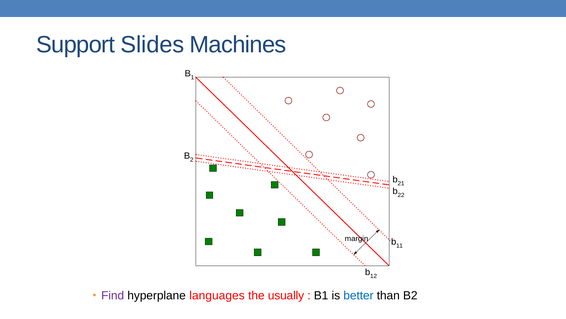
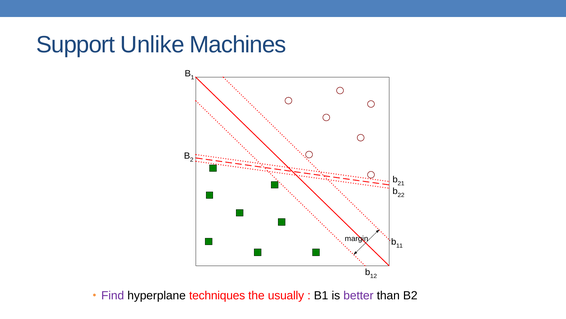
Slides: Slides -> Unlike
languages: languages -> techniques
better colour: blue -> purple
